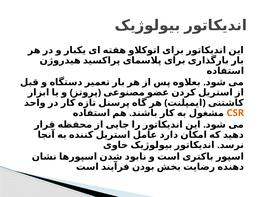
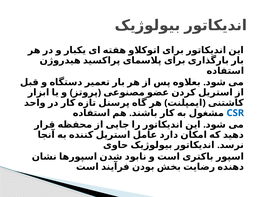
CSR colour: orange -> blue
